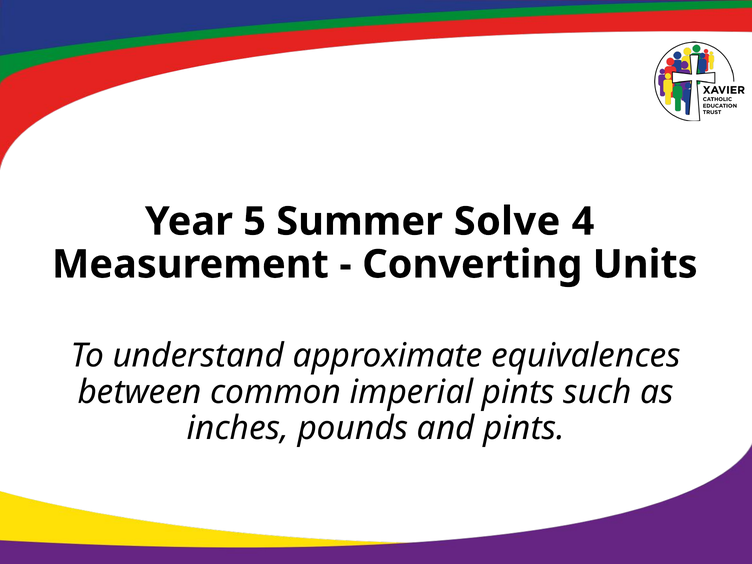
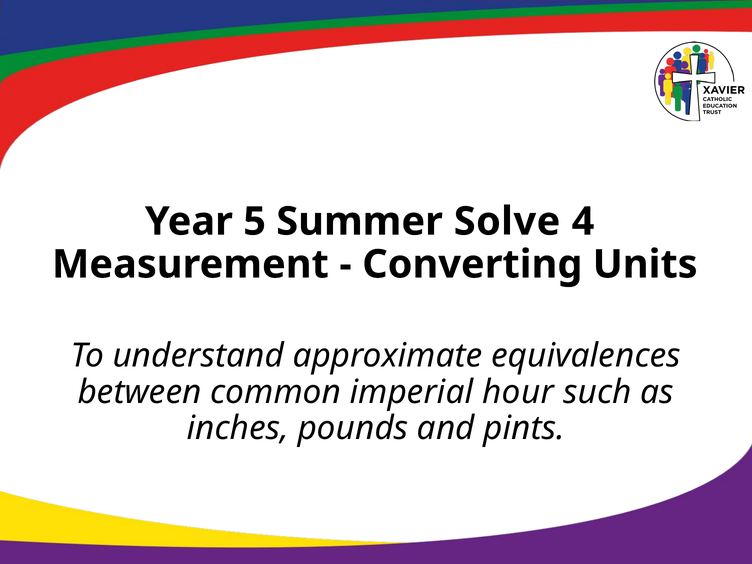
imperial pints: pints -> hour
